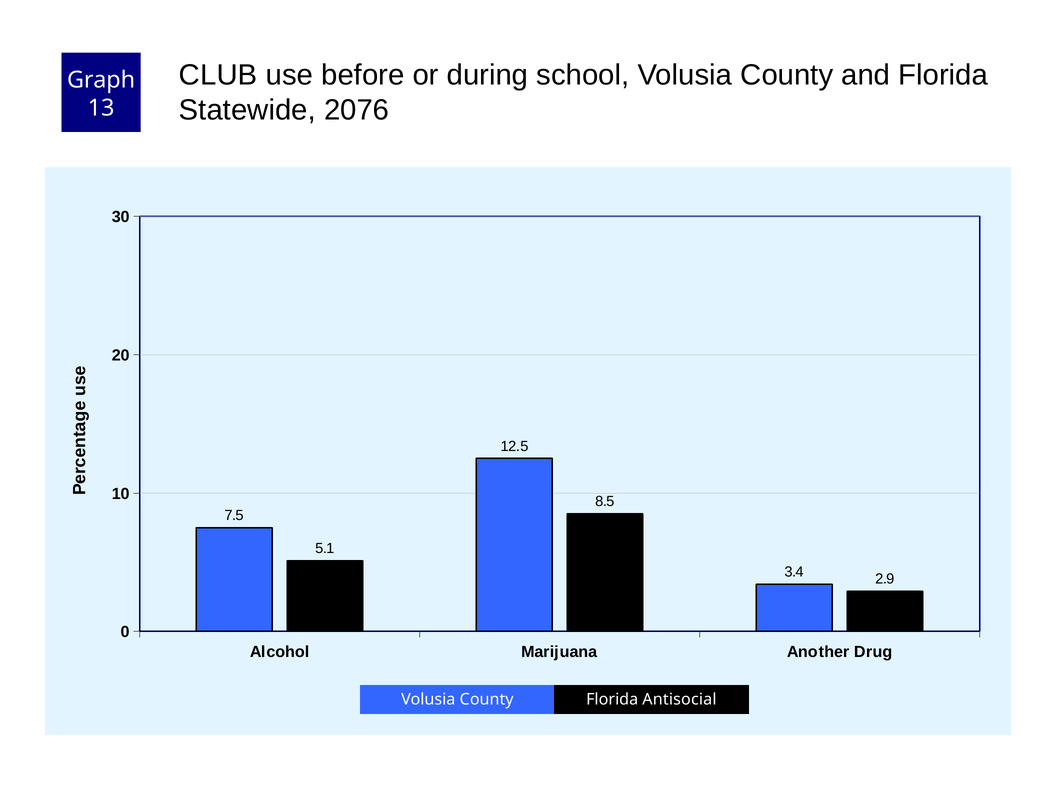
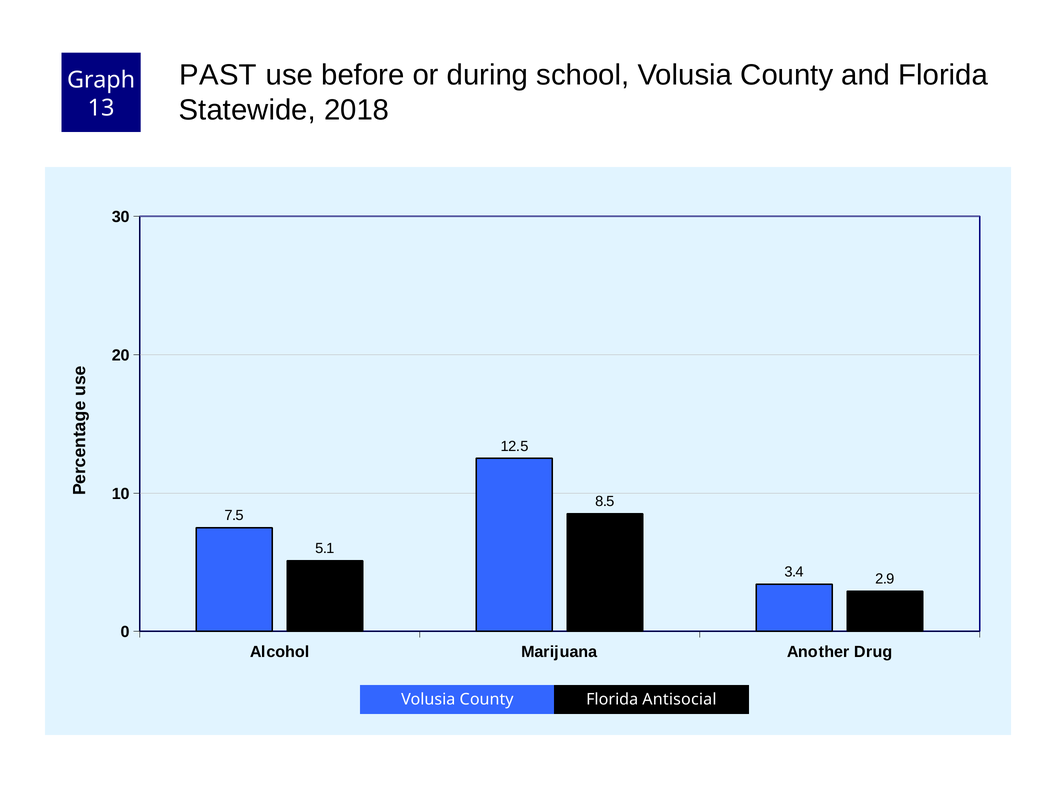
CLUB: CLUB -> PAST
2076: 2076 -> 2018
